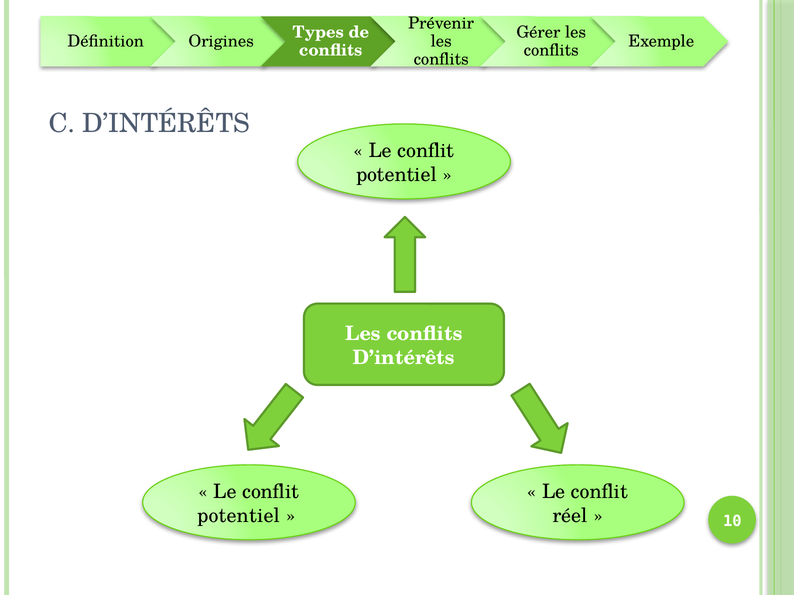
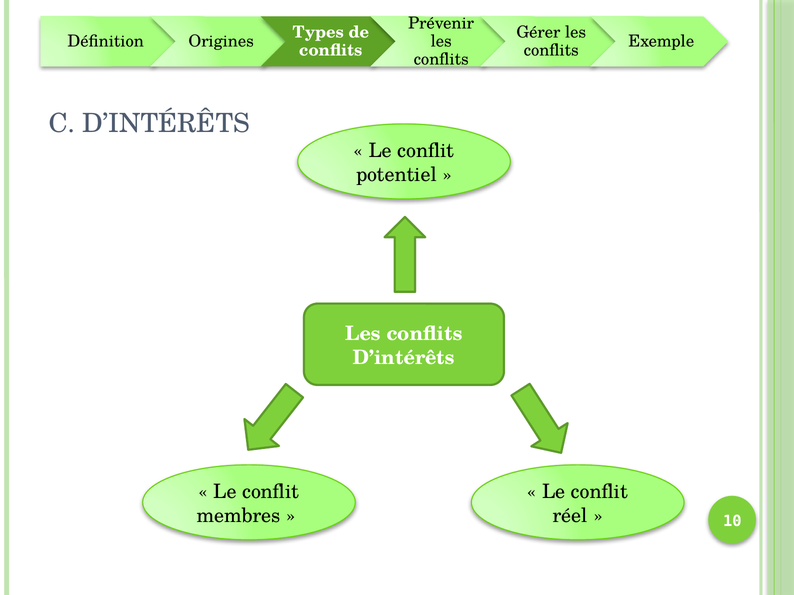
potentiel at (239, 516): potentiel -> membres
